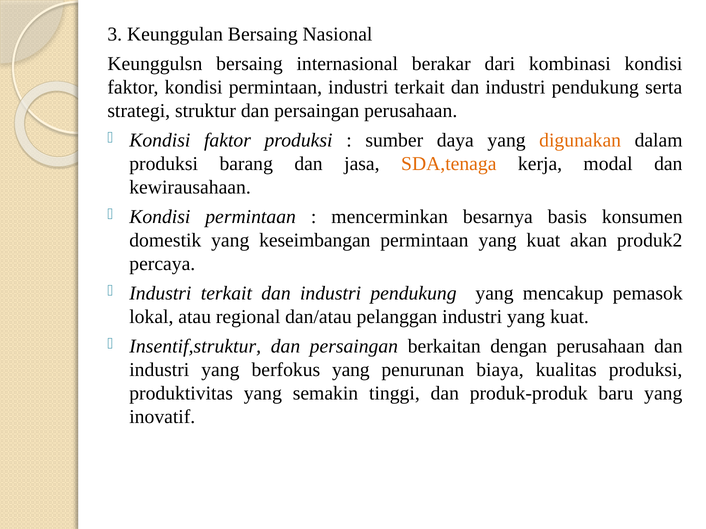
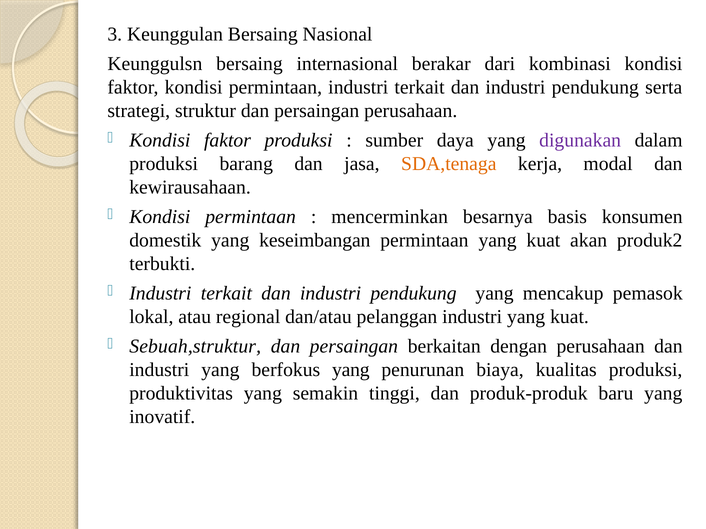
digunakan colour: orange -> purple
percaya: percaya -> terbukti
Insentif,struktur: Insentif,struktur -> Sebuah,struktur
